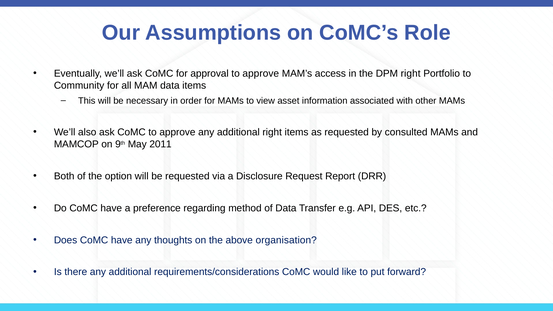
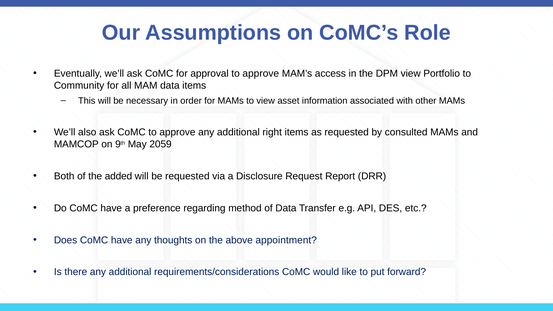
DPM right: right -> view
2011: 2011 -> 2059
option: option -> added
organisation: organisation -> appointment
